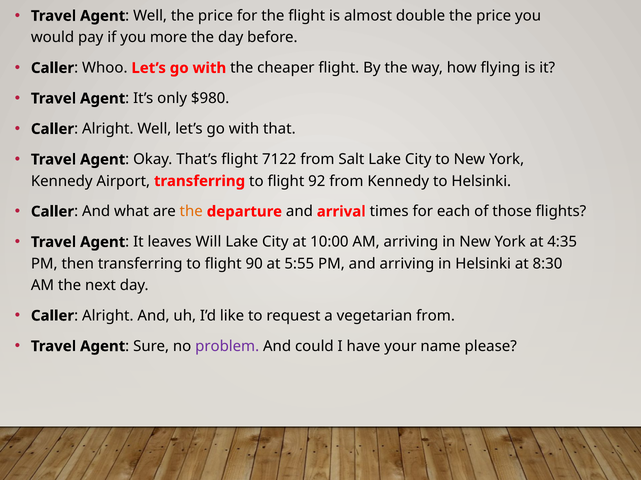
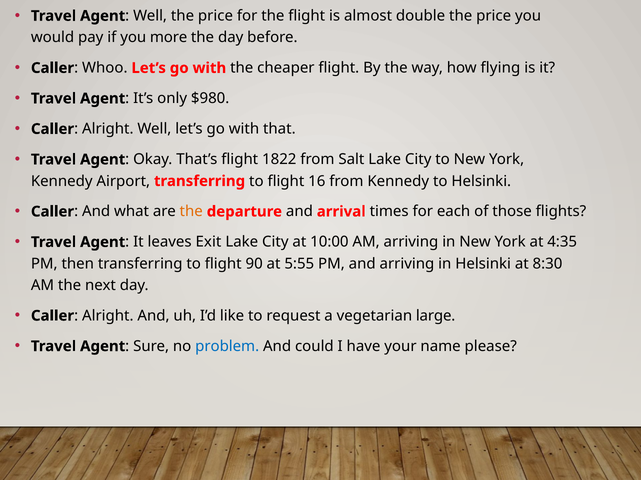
7122: 7122 -> 1822
92: 92 -> 16
Will: Will -> Exit
vegetarian from: from -> large
problem colour: purple -> blue
